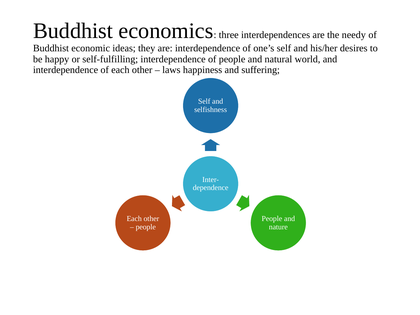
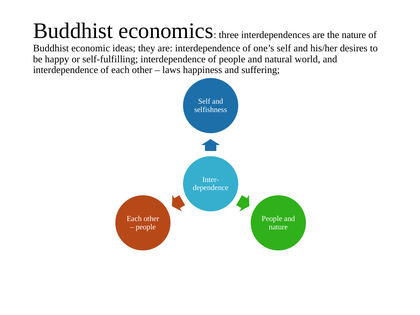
the needy: needy -> nature
